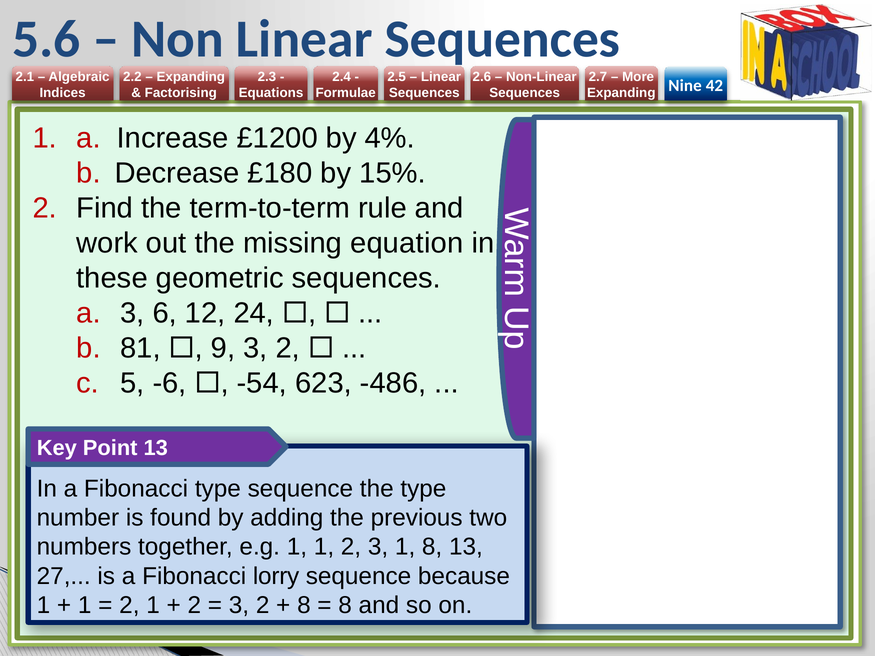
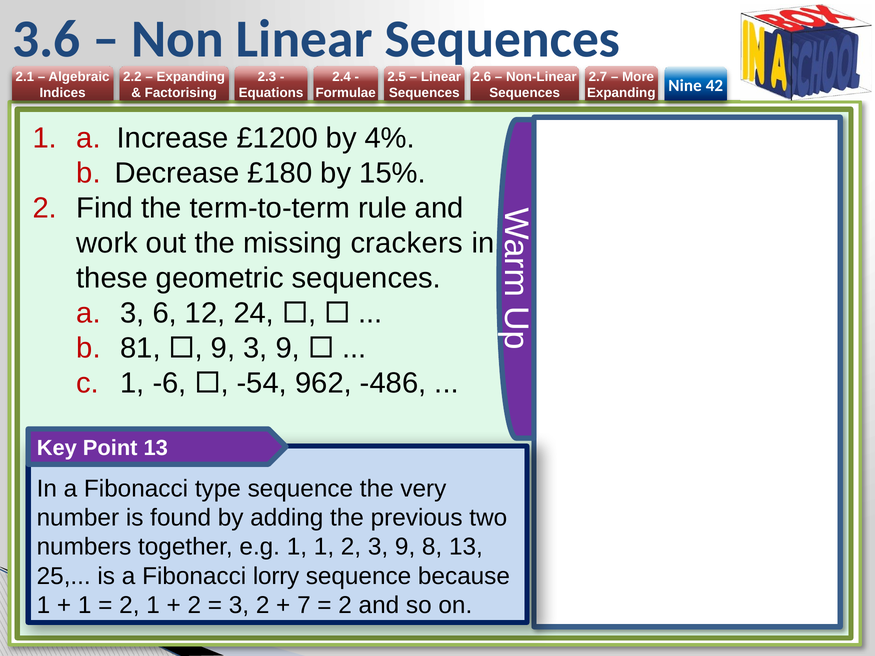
5.6: 5.6 -> 3.6
equation: equation -> crackers
9 3 2: 2 -> 9
5 at (132, 383): 5 -> 1
623: 623 -> 962
the type: type -> very
2 3 1: 1 -> 9
27: 27 -> 25
8 at (304, 605): 8 -> 7
8 at (345, 605): 8 -> 2
